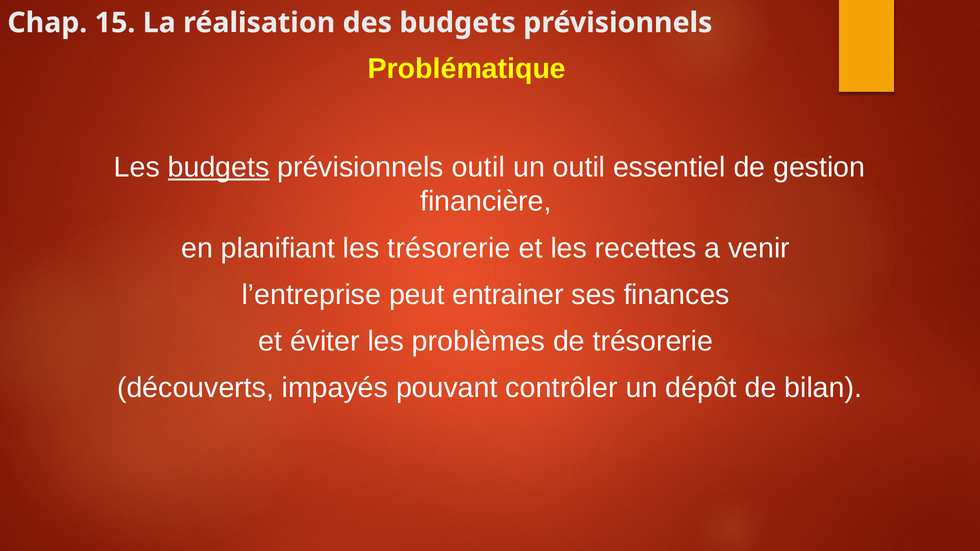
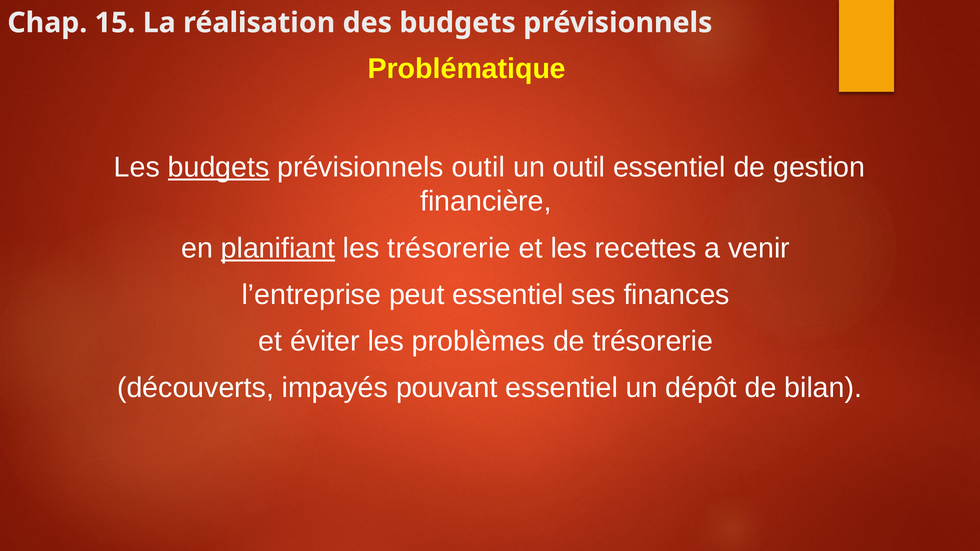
planifiant underline: none -> present
peut entrainer: entrainer -> essentiel
pouvant contrôler: contrôler -> essentiel
